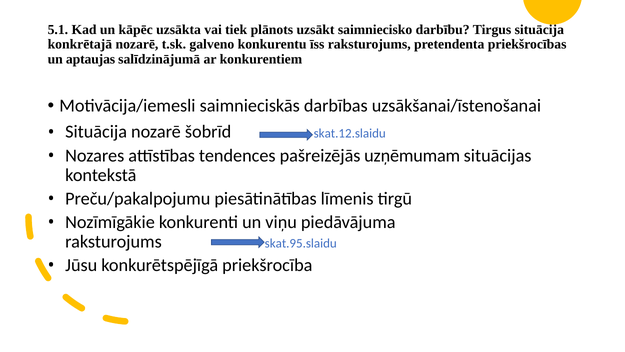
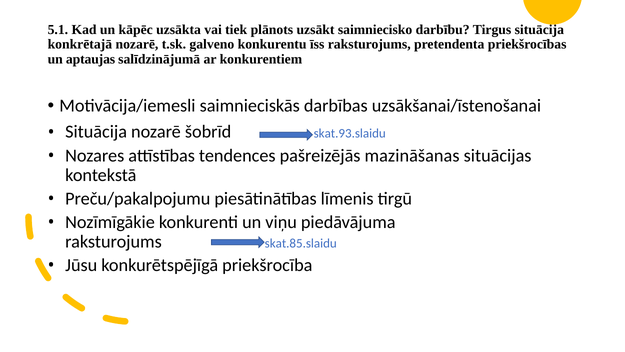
skat.12.slaidu: skat.12.slaidu -> skat.93.slaidu
uzņēmumam: uzņēmumam -> mazināšanas
skat.95.slaidu: skat.95.slaidu -> skat.85.slaidu
